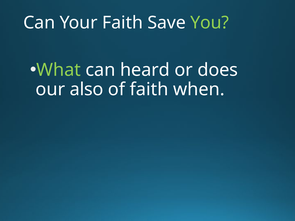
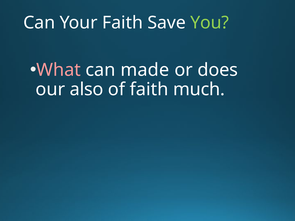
What colour: light green -> pink
heard: heard -> made
when: when -> much
